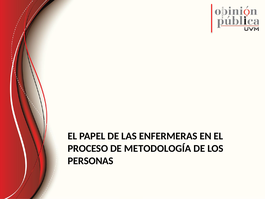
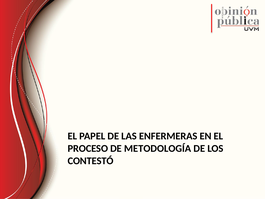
PERSONAS: PERSONAS -> CONTESTÓ
